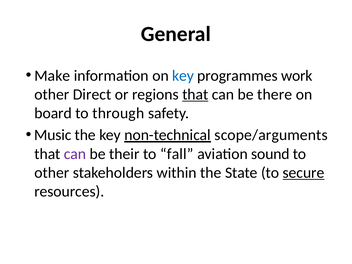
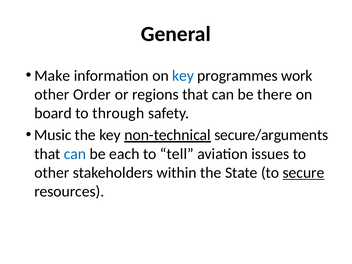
Direct: Direct -> Order
that at (195, 94) underline: present -> none
scope/arguments: scope/arguments -> secure/arguments
can at (75, 154) colour: purple -> blue
their: their -> each
fall: fall -> tell
sound: sound -> issues
